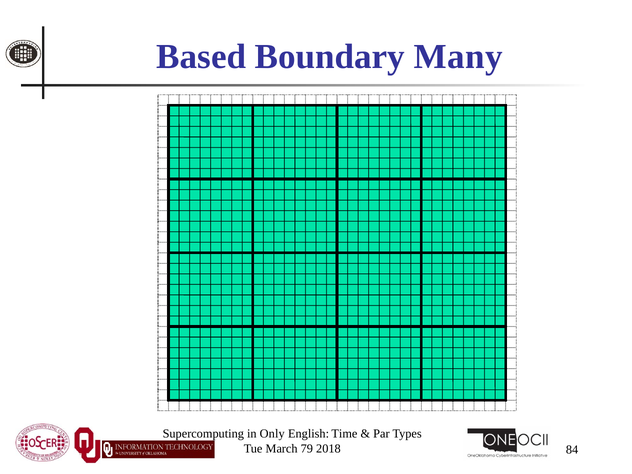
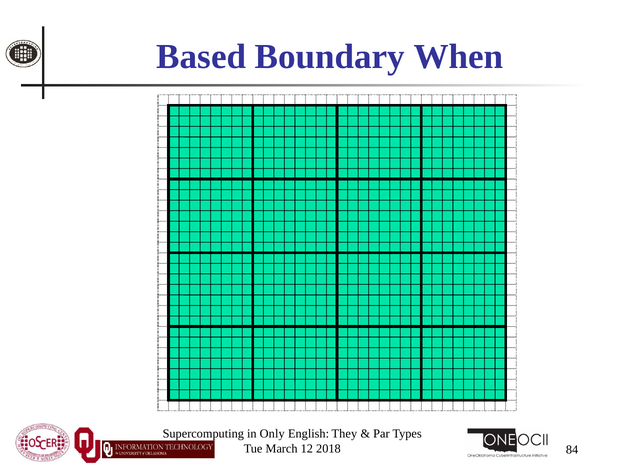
Many: Many -> When
Time: Time -> They
79: 79 -> 12
